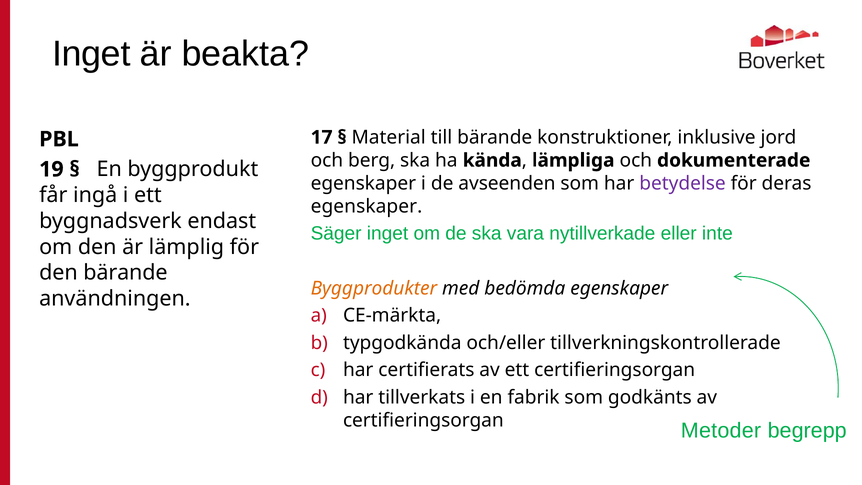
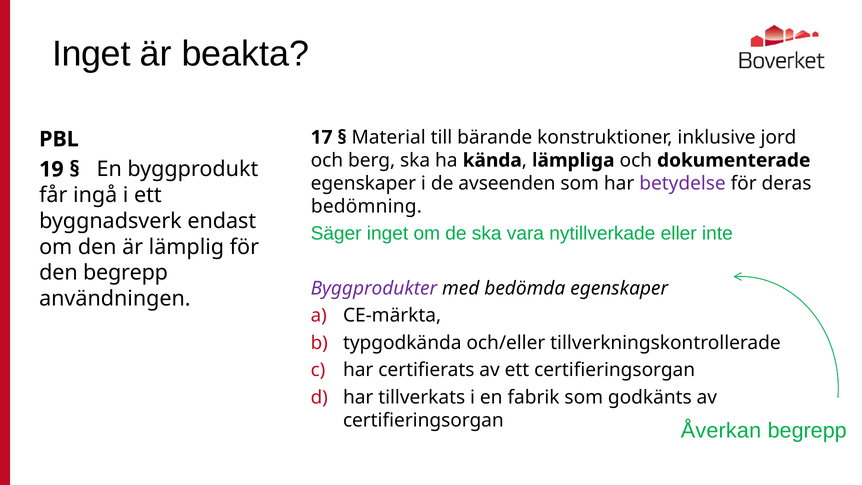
egenskaper at (366, 206): egenskaper -> bedömning
den bärande: bärande -> begrepp
Byggprodukter colour: orange -> purple
Metoder: Metoder -> Åverkan
